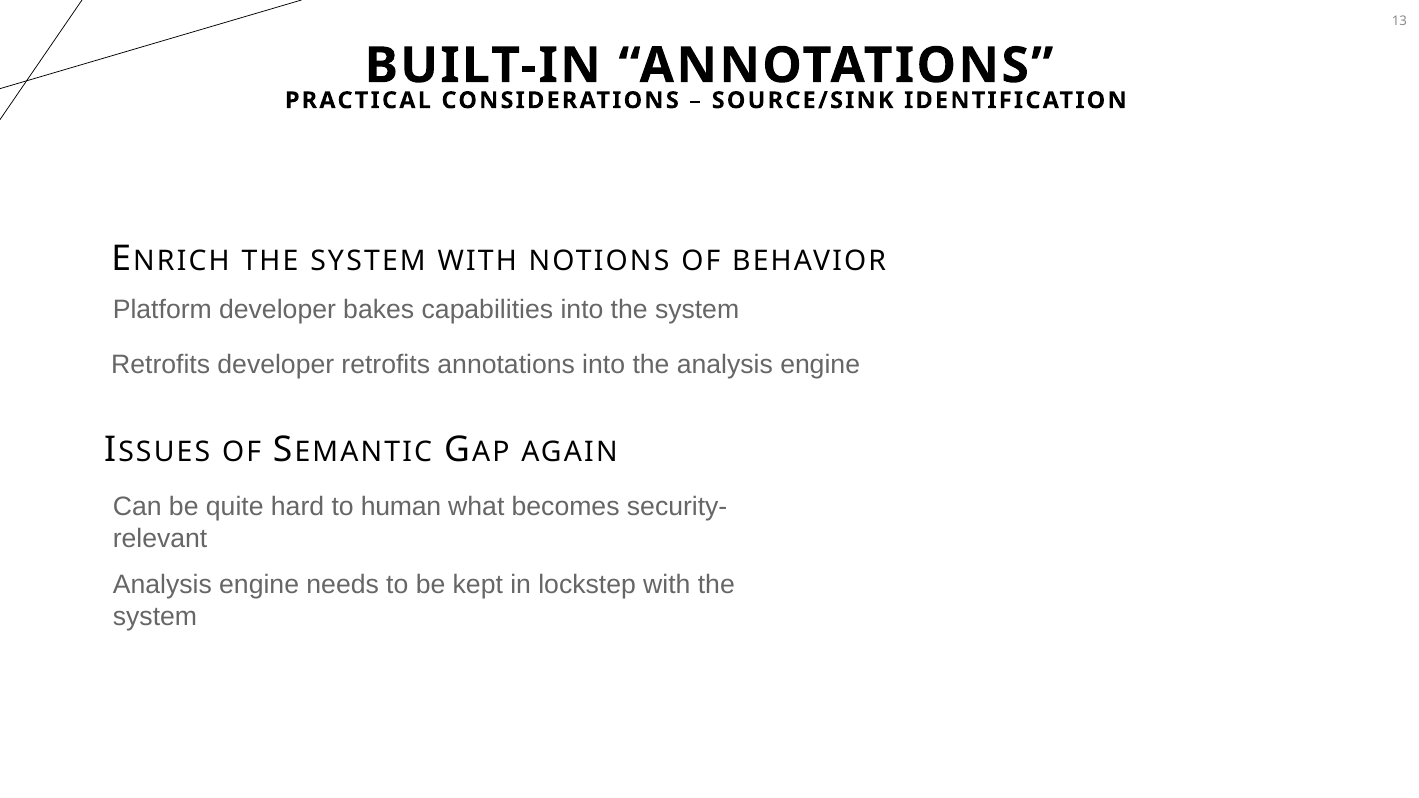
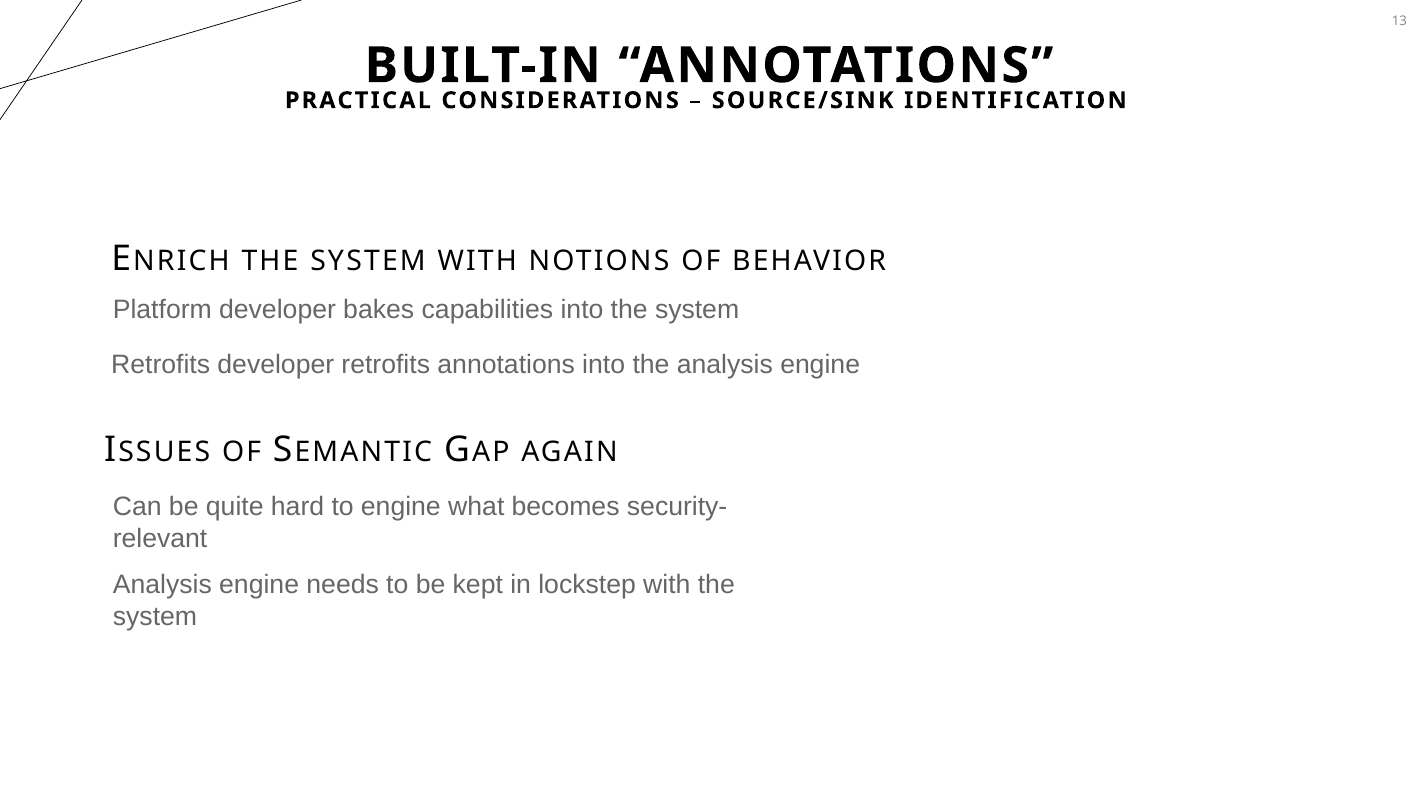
to human: human -> engine
